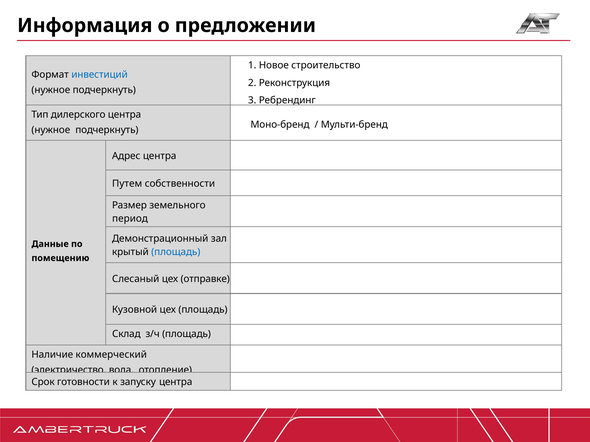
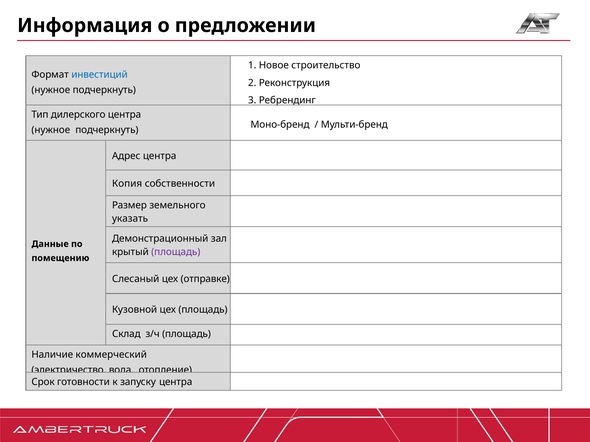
Путем: Путем -> Копия
период: период -> указать
площадь at (176, 252) colour: blue -> purple
